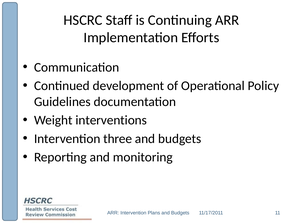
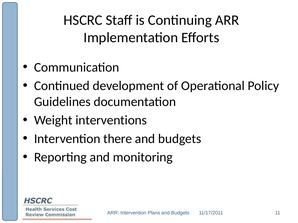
three: three -> there
